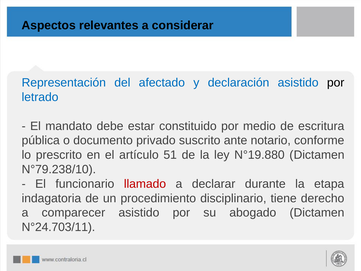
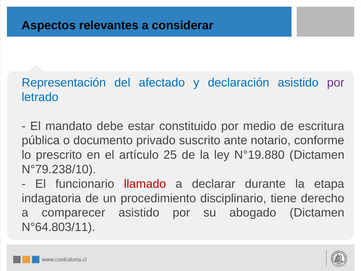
por at (336, 83) colour: black -> purple
51: 51 -> 25
N°24.703/11: N°24.703/11 -> N°64.803/11
